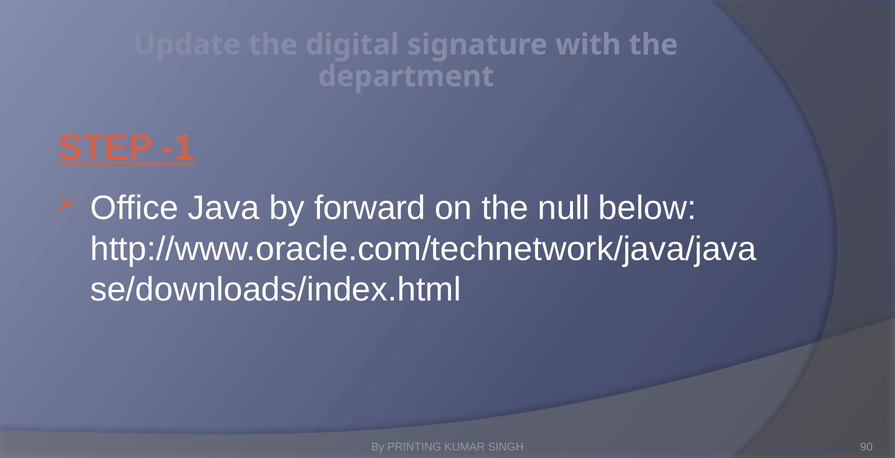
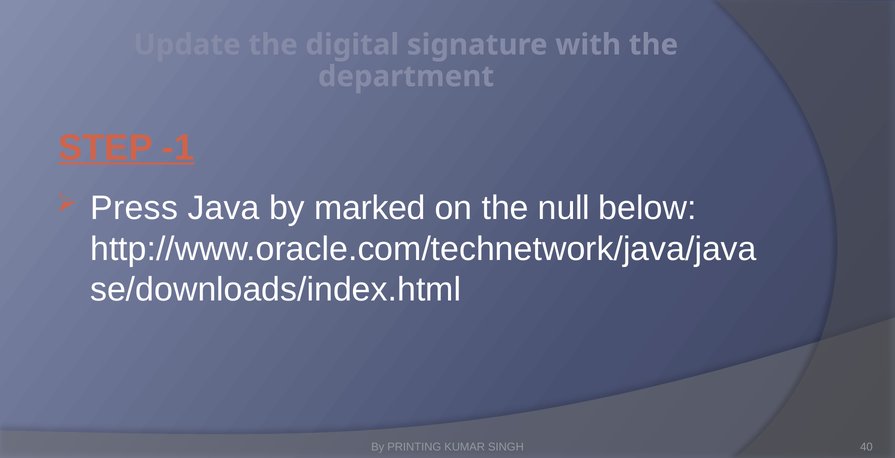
Office: Office -> Press
forward: forward -> marked
90: 90 -> 40
